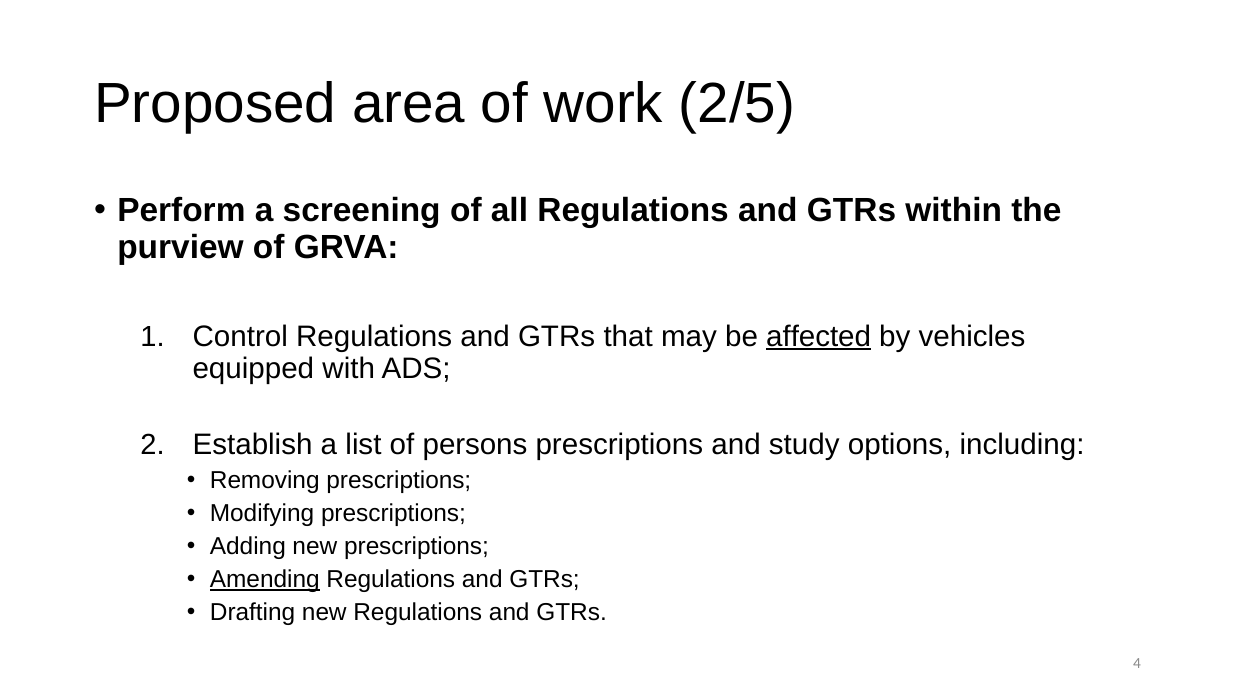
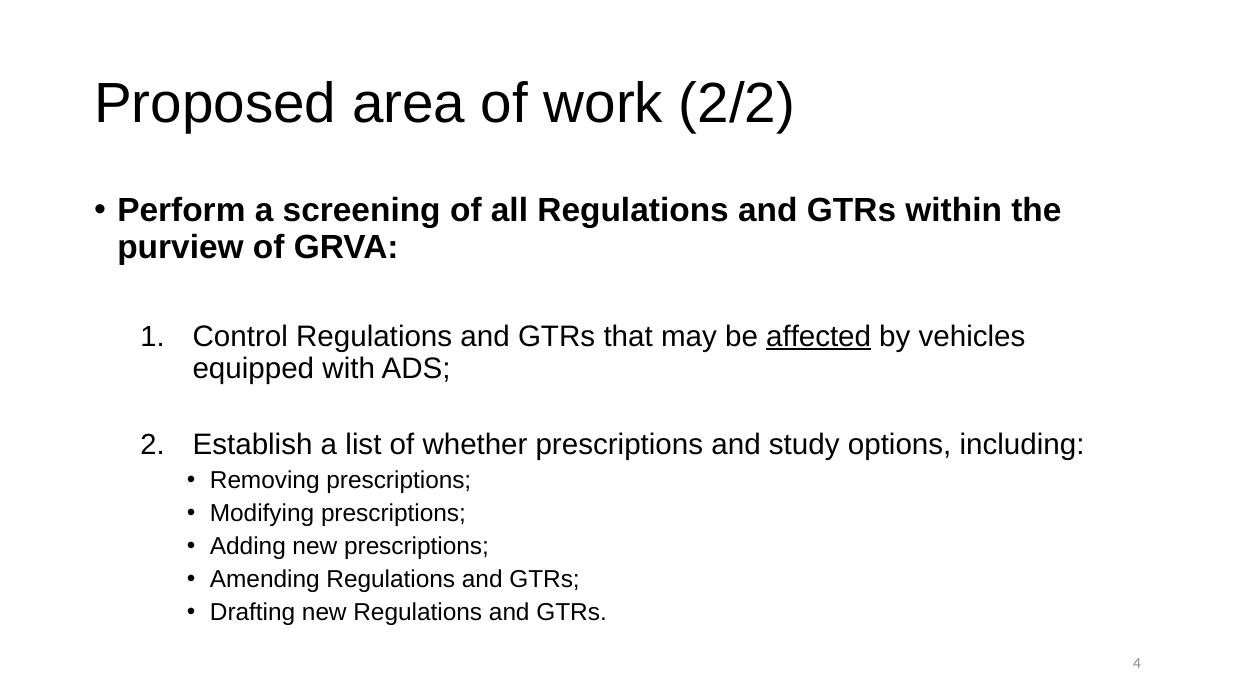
2/5: 2/5 -> 2/2
persons: persons -> whether
Amending underline: present -> none
